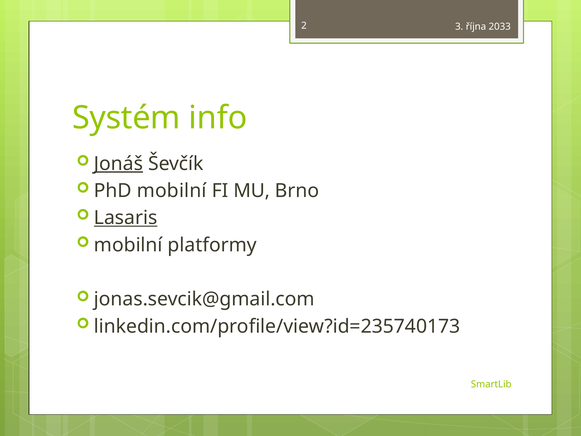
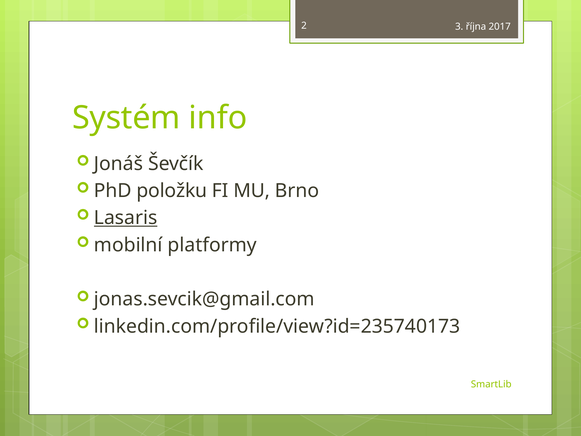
2033: 2033 -> 2017
Jonáš underline: present -> none
PhD mobilní: mobilní -> položku
